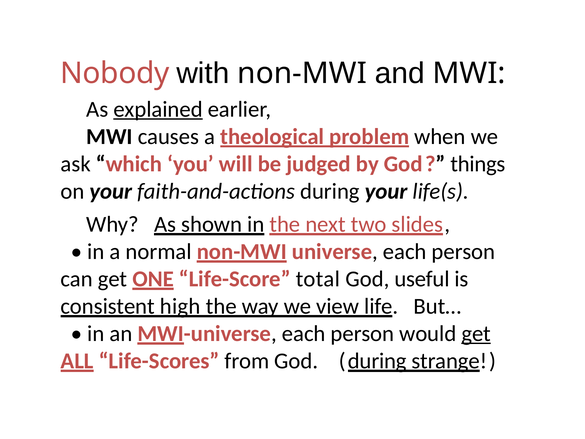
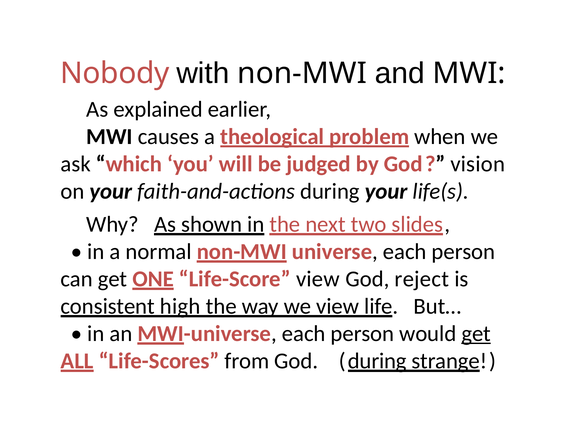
explained underline: present -> none
things: things -> vision
Life-Score total: total -> view
useful: useful -> reject
